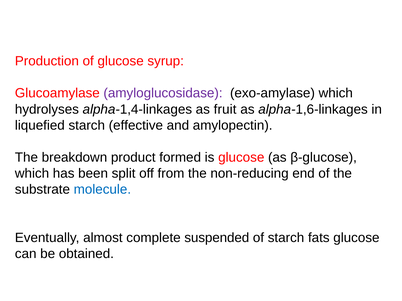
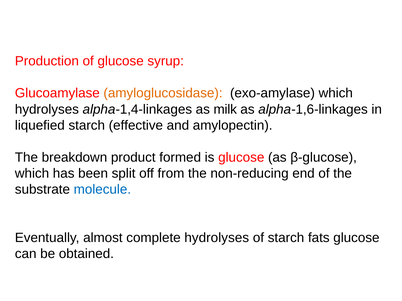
amyloglucosidase colour: purple -> orange
fruit: fruit -> milk
complete suspended: suspended -> hydrolyses
